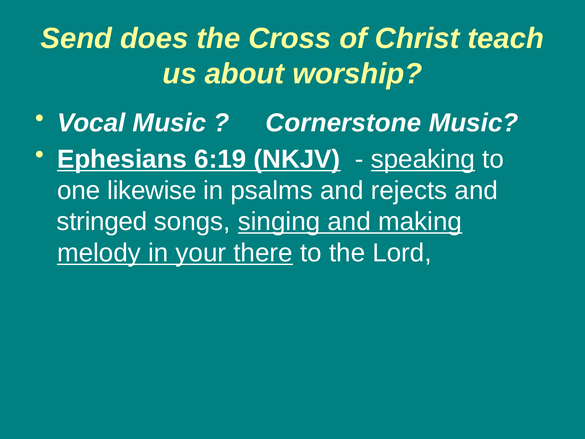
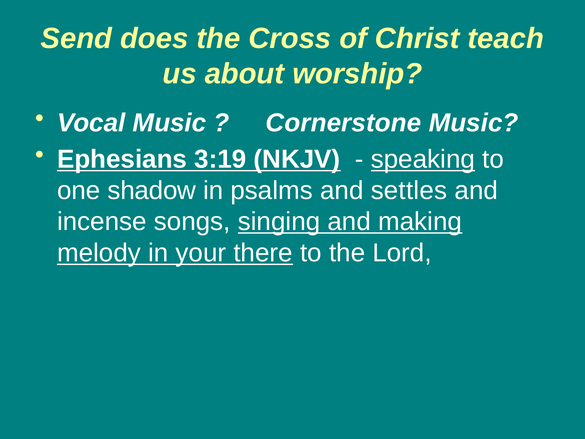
6:19: 6:19 -> 3:19
likewise: likewise -> shadow
rejects: rejects -> settles
stringed: stringed -> incense
